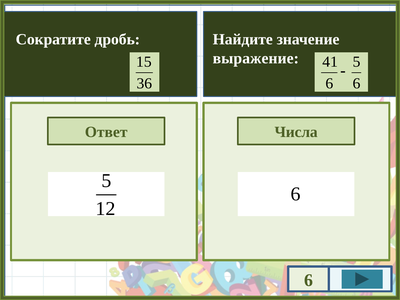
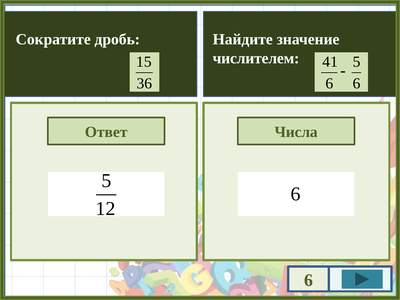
выражение: выражение -> числителем
